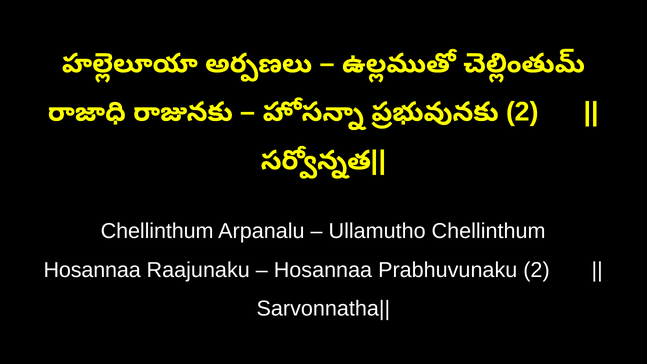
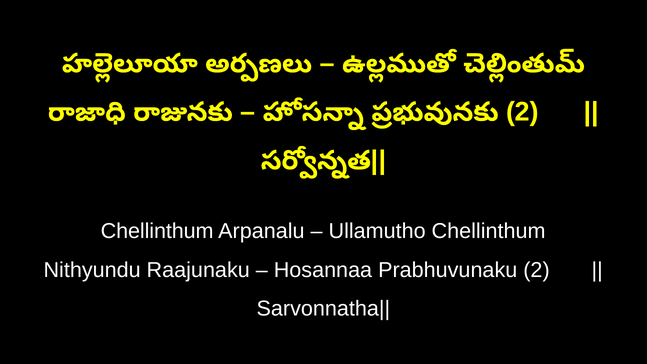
Hosannaa at (92, 270): Hosannaa -> Nithyundu
